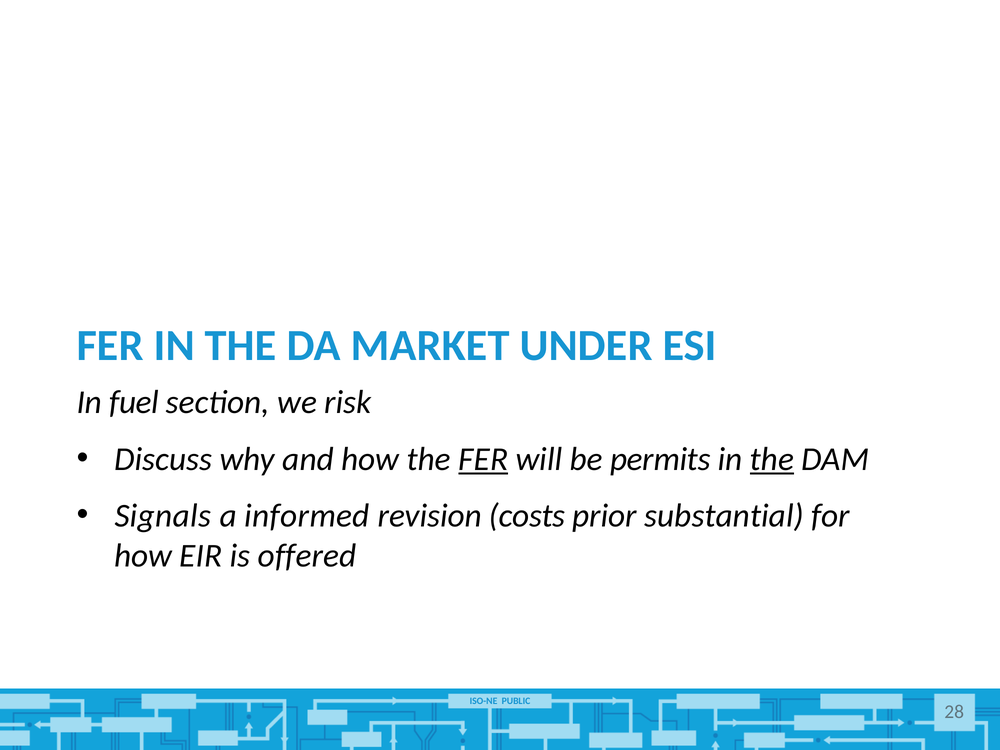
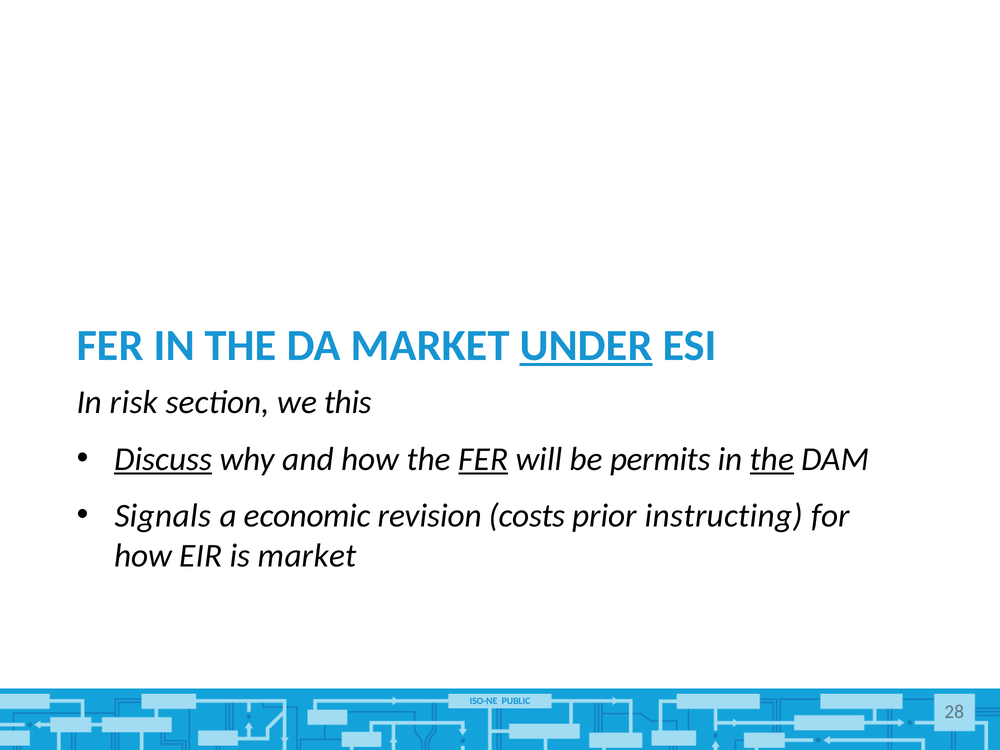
UNDER underline: none -> present
fuel: fuel -> risk
risk: risk -> this
Discuss underline: none -> present
informed: informed -> economic
substantial: substantial -> instructing
is offered: offered -> market
